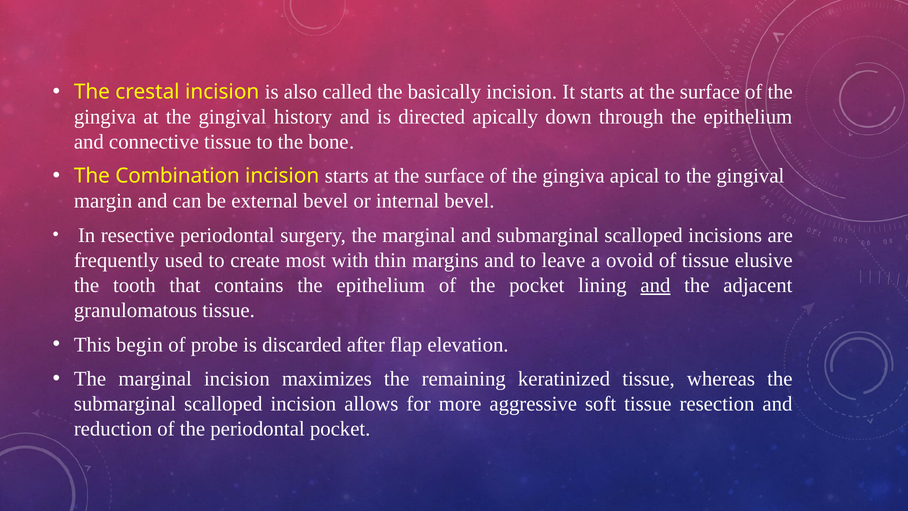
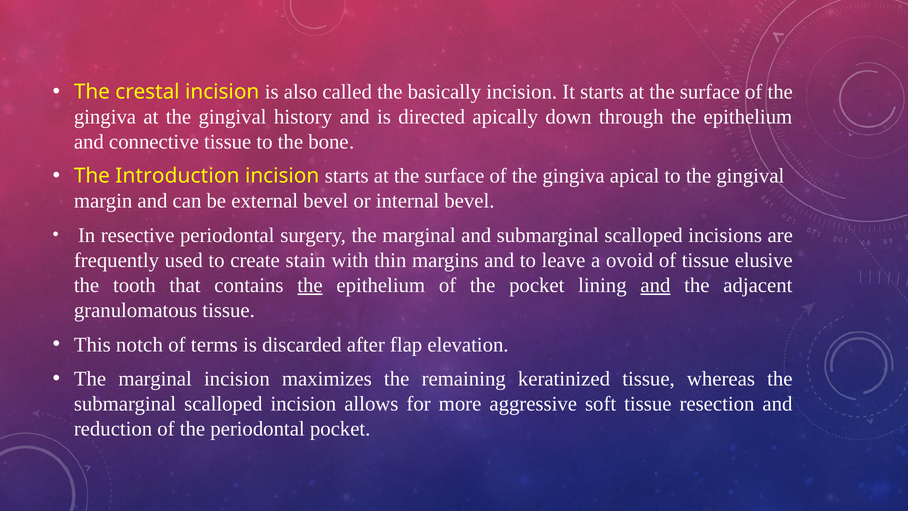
Combination: Combination -> Introduction
most: most -> stain
the at (310, 285) underline: none -> present
begin: begin -> notch
probe: probe -> terms
